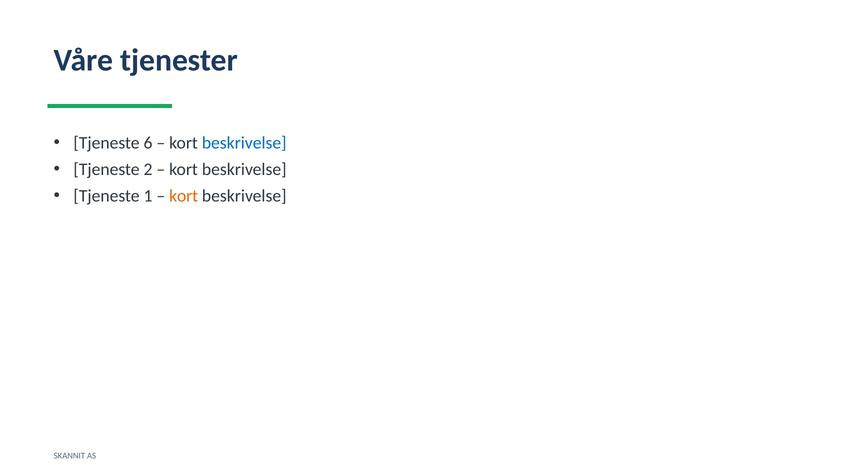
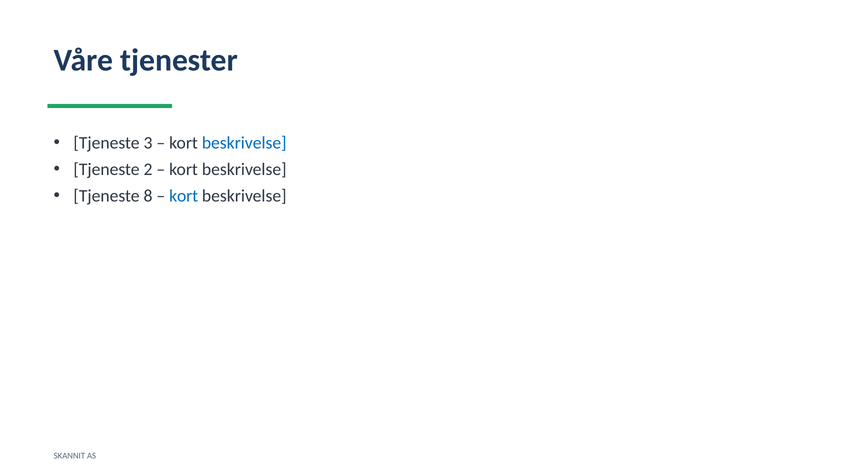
6: 6 -> 3
1: 1 -> 8
kort at (184, 196) colour: orange -> blue
